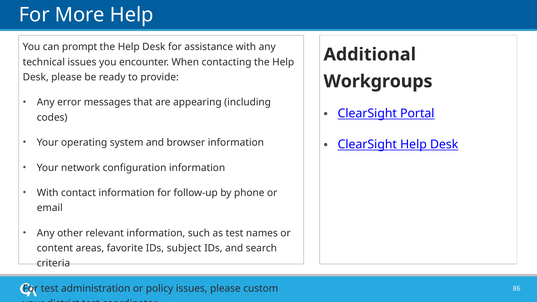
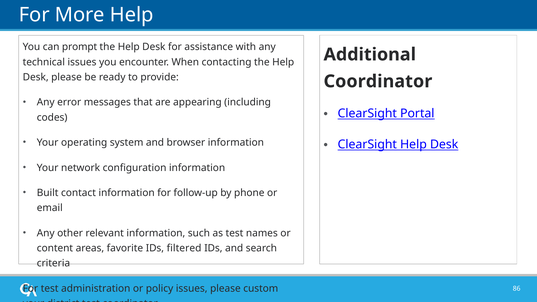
Workgroups at (378, 81): Workgroups -> Coordinator
With at (48, 193): With -> Built
subject: subject -> filtered
